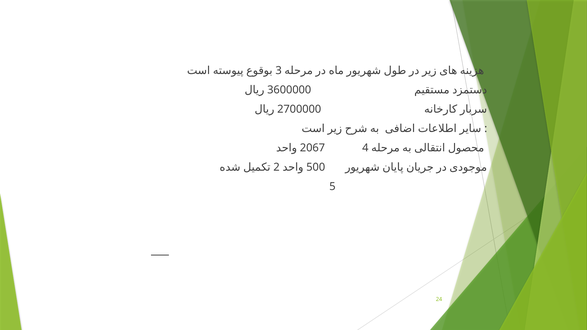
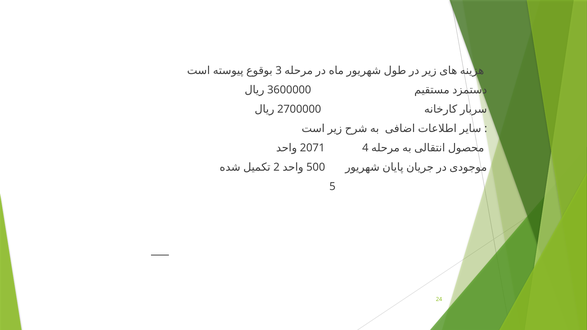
2067: 2067 -> 2071
